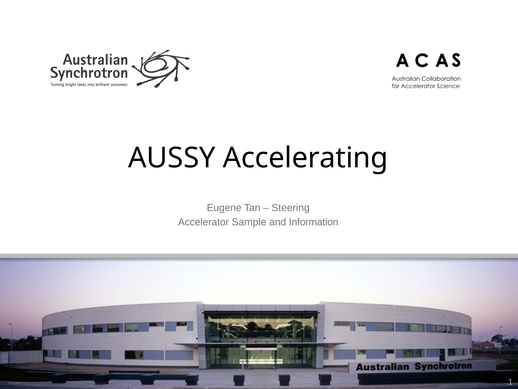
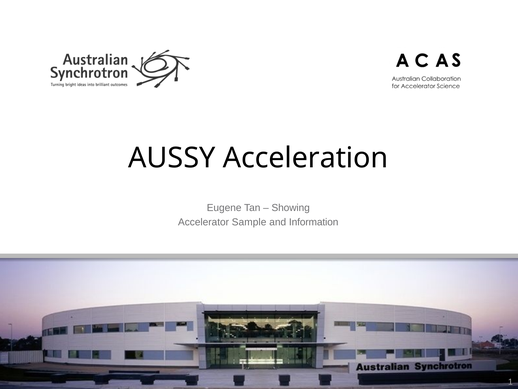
Accelerating: Accelerating -> Acceleration
Steering: Steering -> Showing
